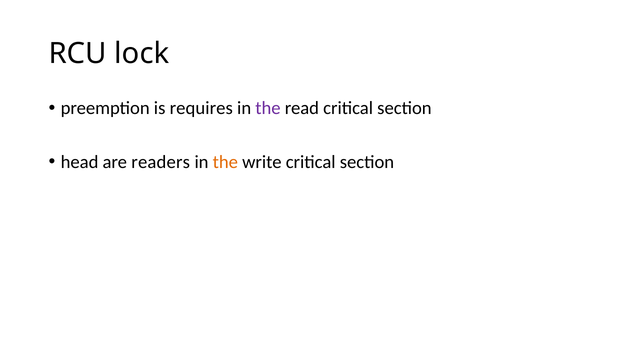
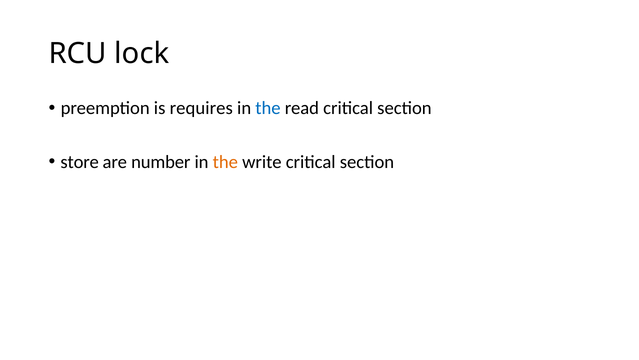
the at (268, 108) colour: purple -> blue
head: head -> store
readers: readers -> number
